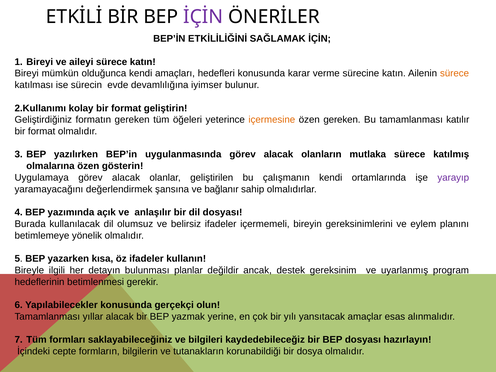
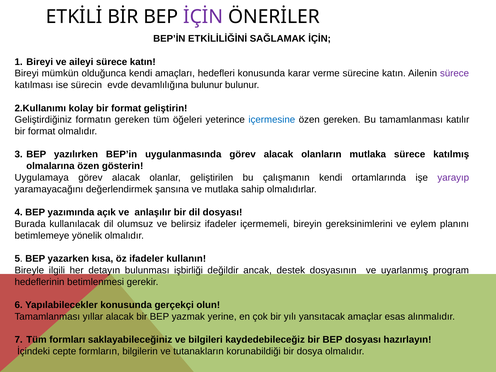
sürece at (455, 73) colour: orange -> purple
devamlılığına iyimser: iyimser -> bulunur
içermesine colour: orange -> blue
ve bağlanır: bağlanır -> mutlaka
planlar: planlar -> işbirliği
gereksinim: gereksinim -> dosyasının
